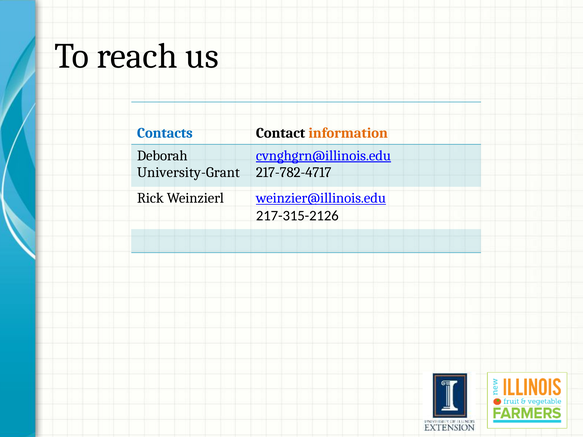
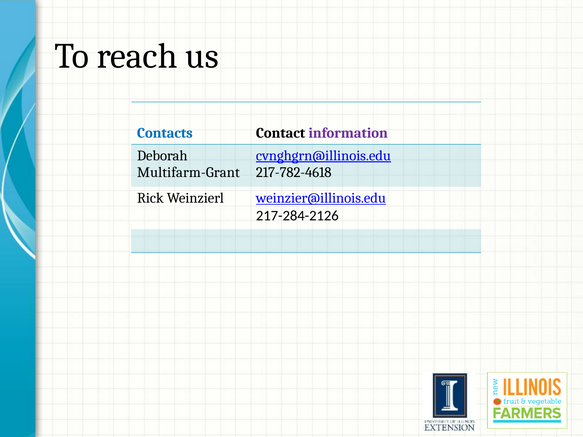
information colour: orange -> purple
University-Grant: University-Grant -> Multifarm-Grant
217-782-4717: 217-782-4717 -> 217-782-4618
217-315-2126: 217-315-2126 -> 217-284-2126
